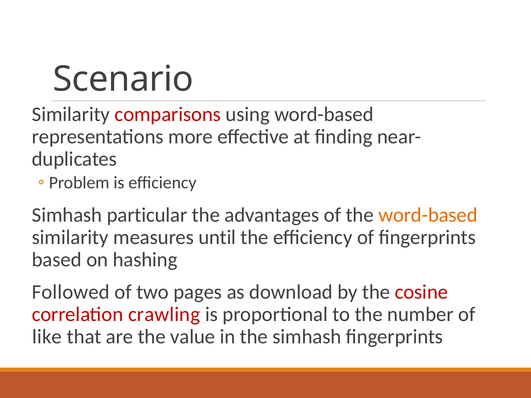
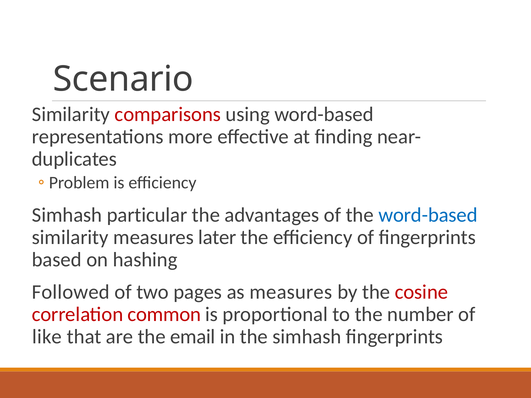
word-based at (428, 215) colour: orange -> blue
until: until -> later
as download: download -> measures
crawling: crawling -> common
value: value -> email
